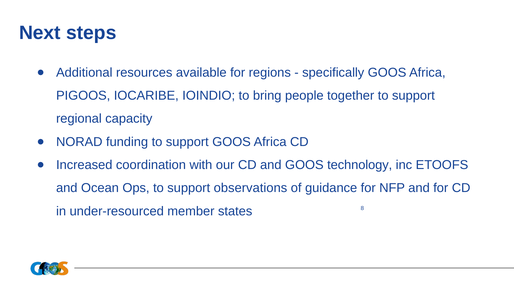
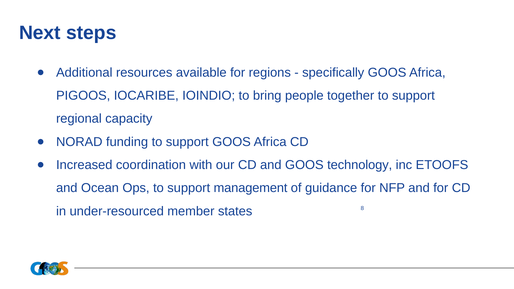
observations: observations -> management
